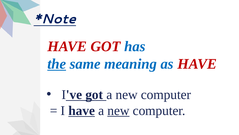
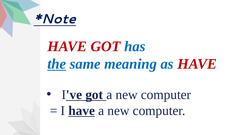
new at (118, 110) underline: present -> none
